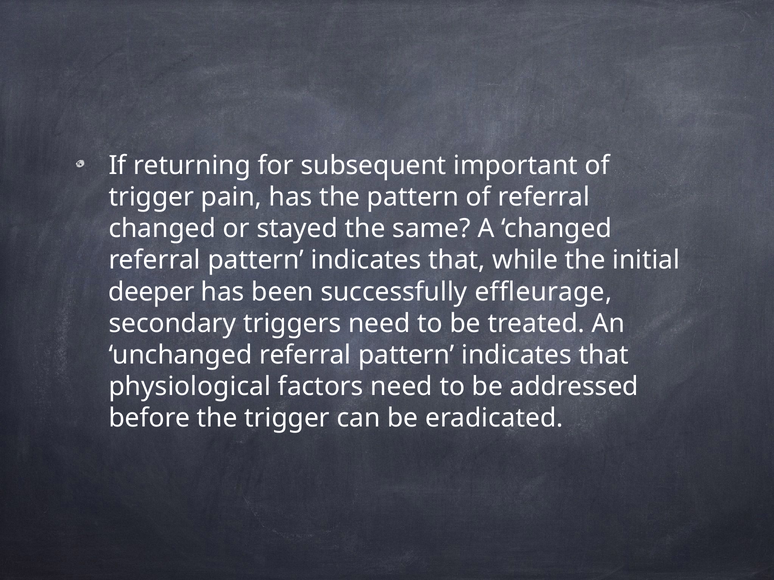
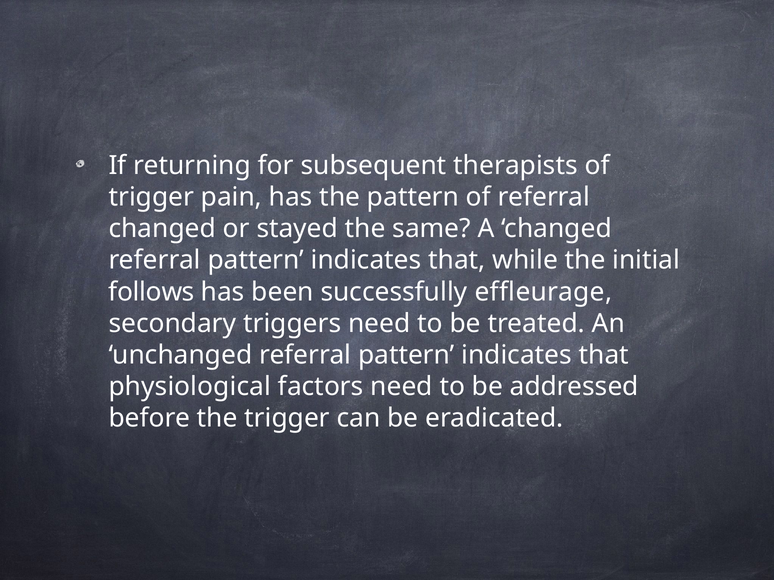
important: important -> therapists
deeper: deeper -> follows
